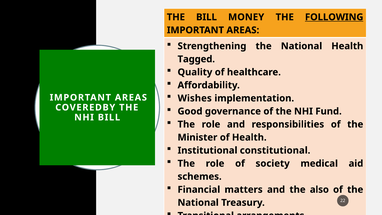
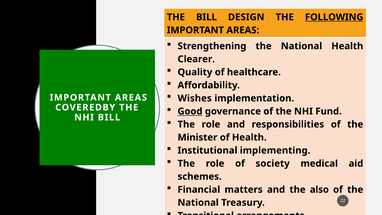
MONEY: MONEY -> DESIGN
Tagged: Tagged -> Clearer
Good underline: none -> present
constitutional: constitutional -> implementing
